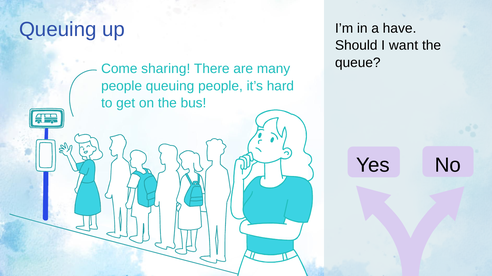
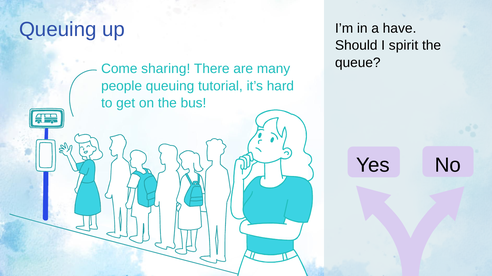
want: want -> spirit
queuing people: people -> tutorial
